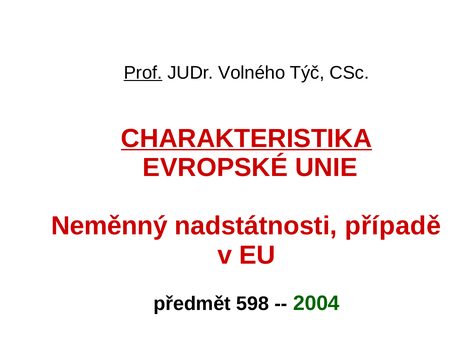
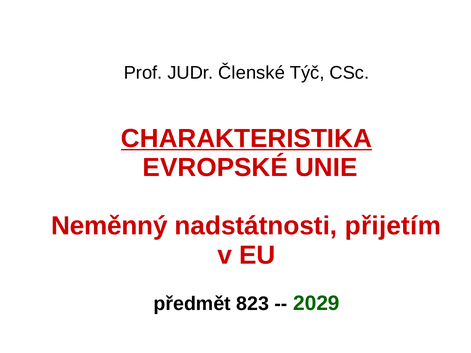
Prof underline: present -> none
Volného: Volného -> Členské
případě: případě -> přijetím
598: 598 -> 823
2004: 2004 -> 2029
